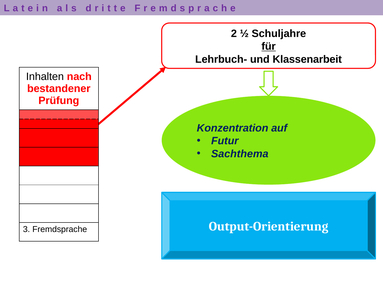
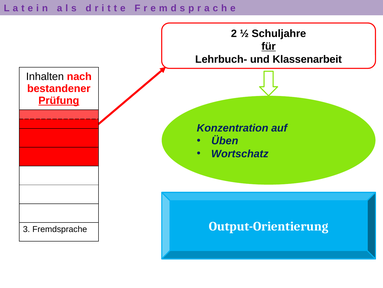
Prüfung underline: none -> present
Futur: Futur -> Üben
Sachthema: Sachthema -> Wortschatz
